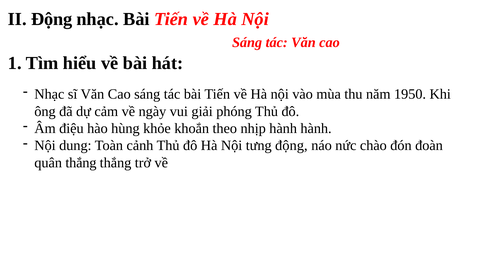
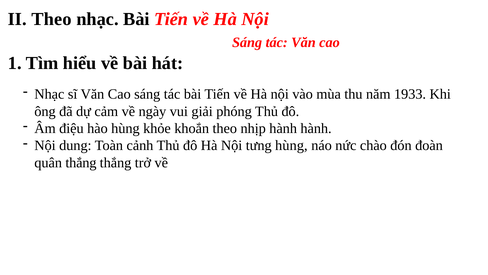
II Động: Động -> Theo
1950: 1950 -> 1933
tưng động: động -> hùng
